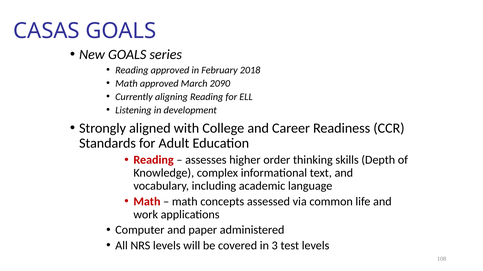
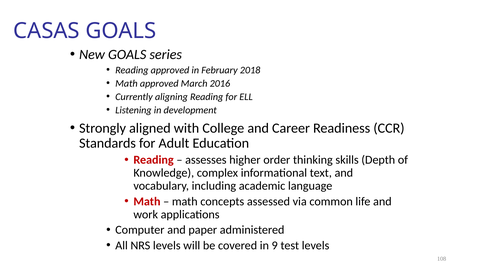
2090: 2090 -> 2016
3: 3 -> 9
